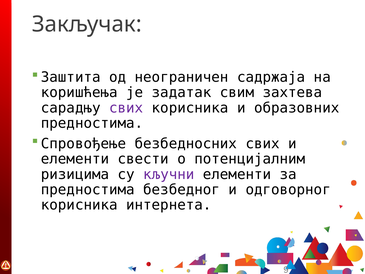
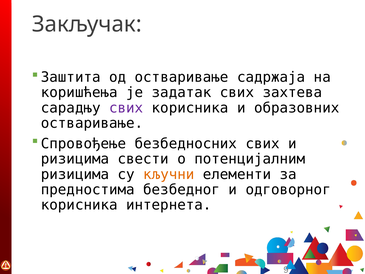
од неограничен: неограничен -> остваривање
задатак свим: свим -> свих
предностима at (92, 123): предностима -> остваривање
елементи at (75, 159): елементи -> ризицима
кључни colour: purple -> orange
